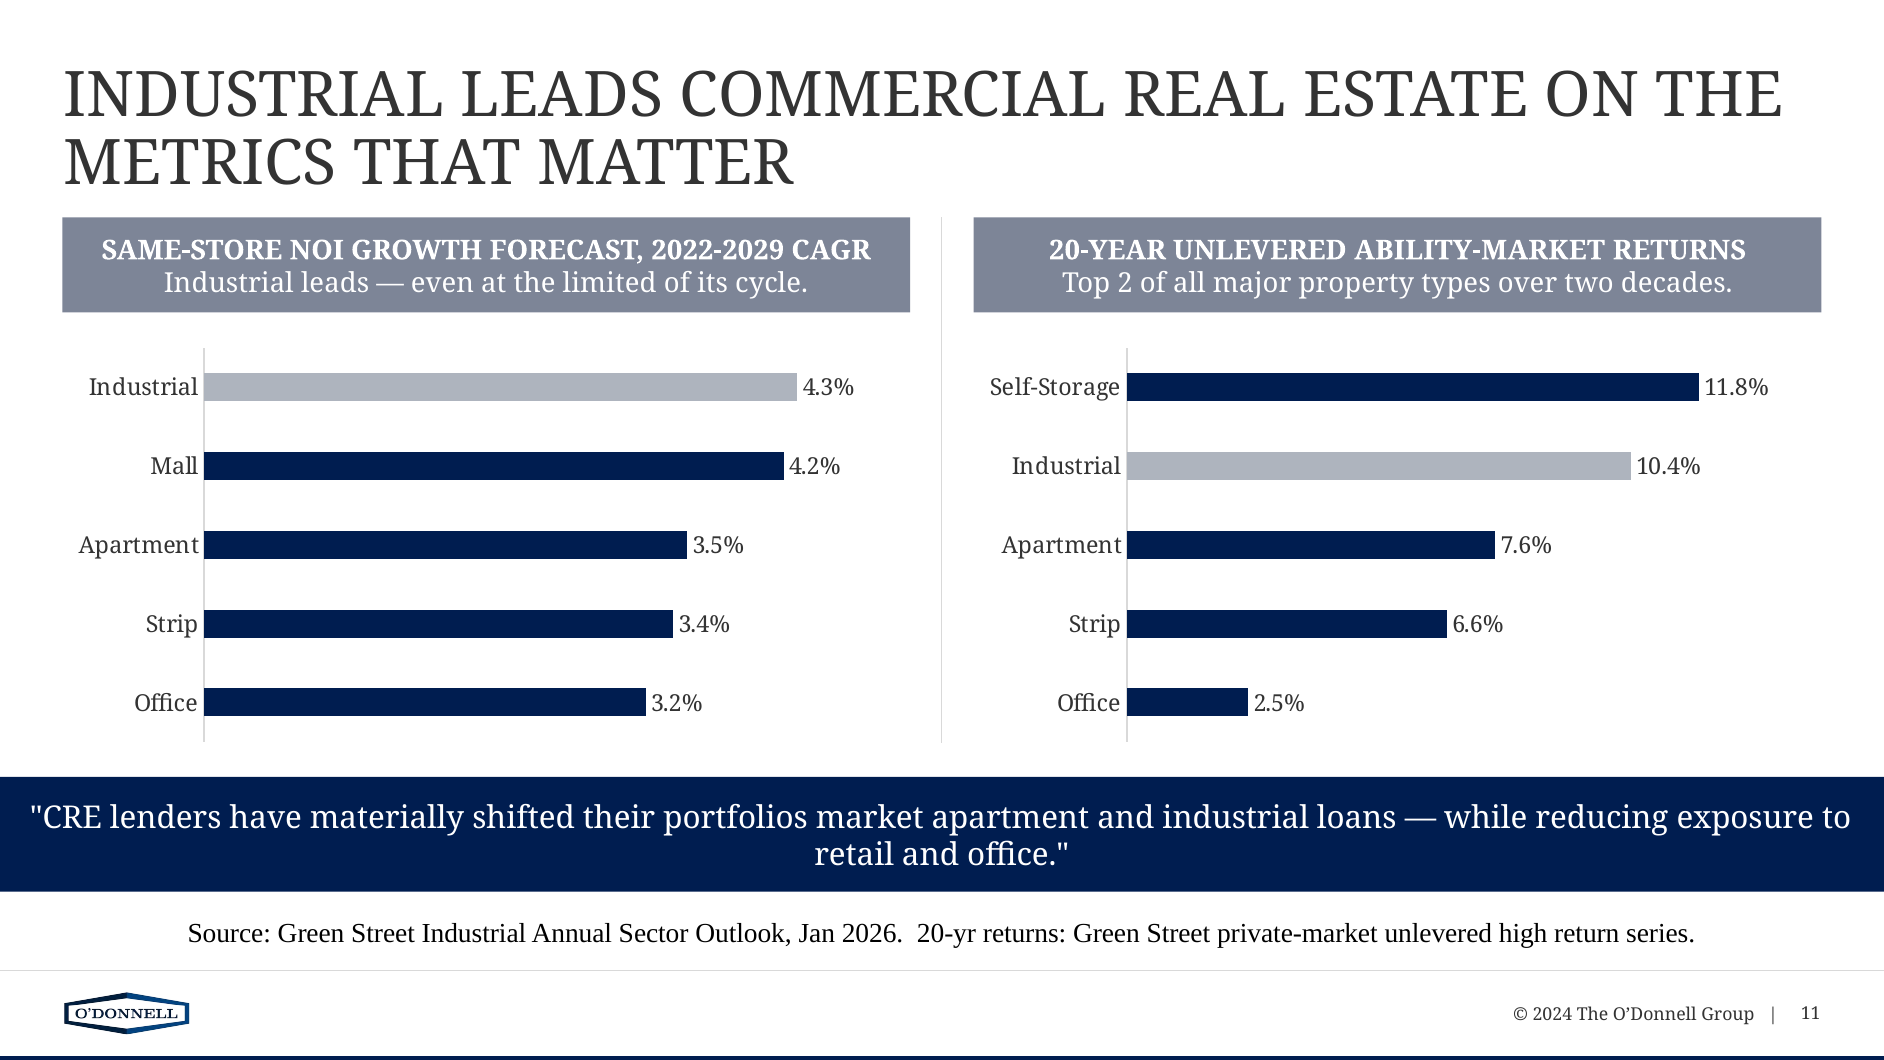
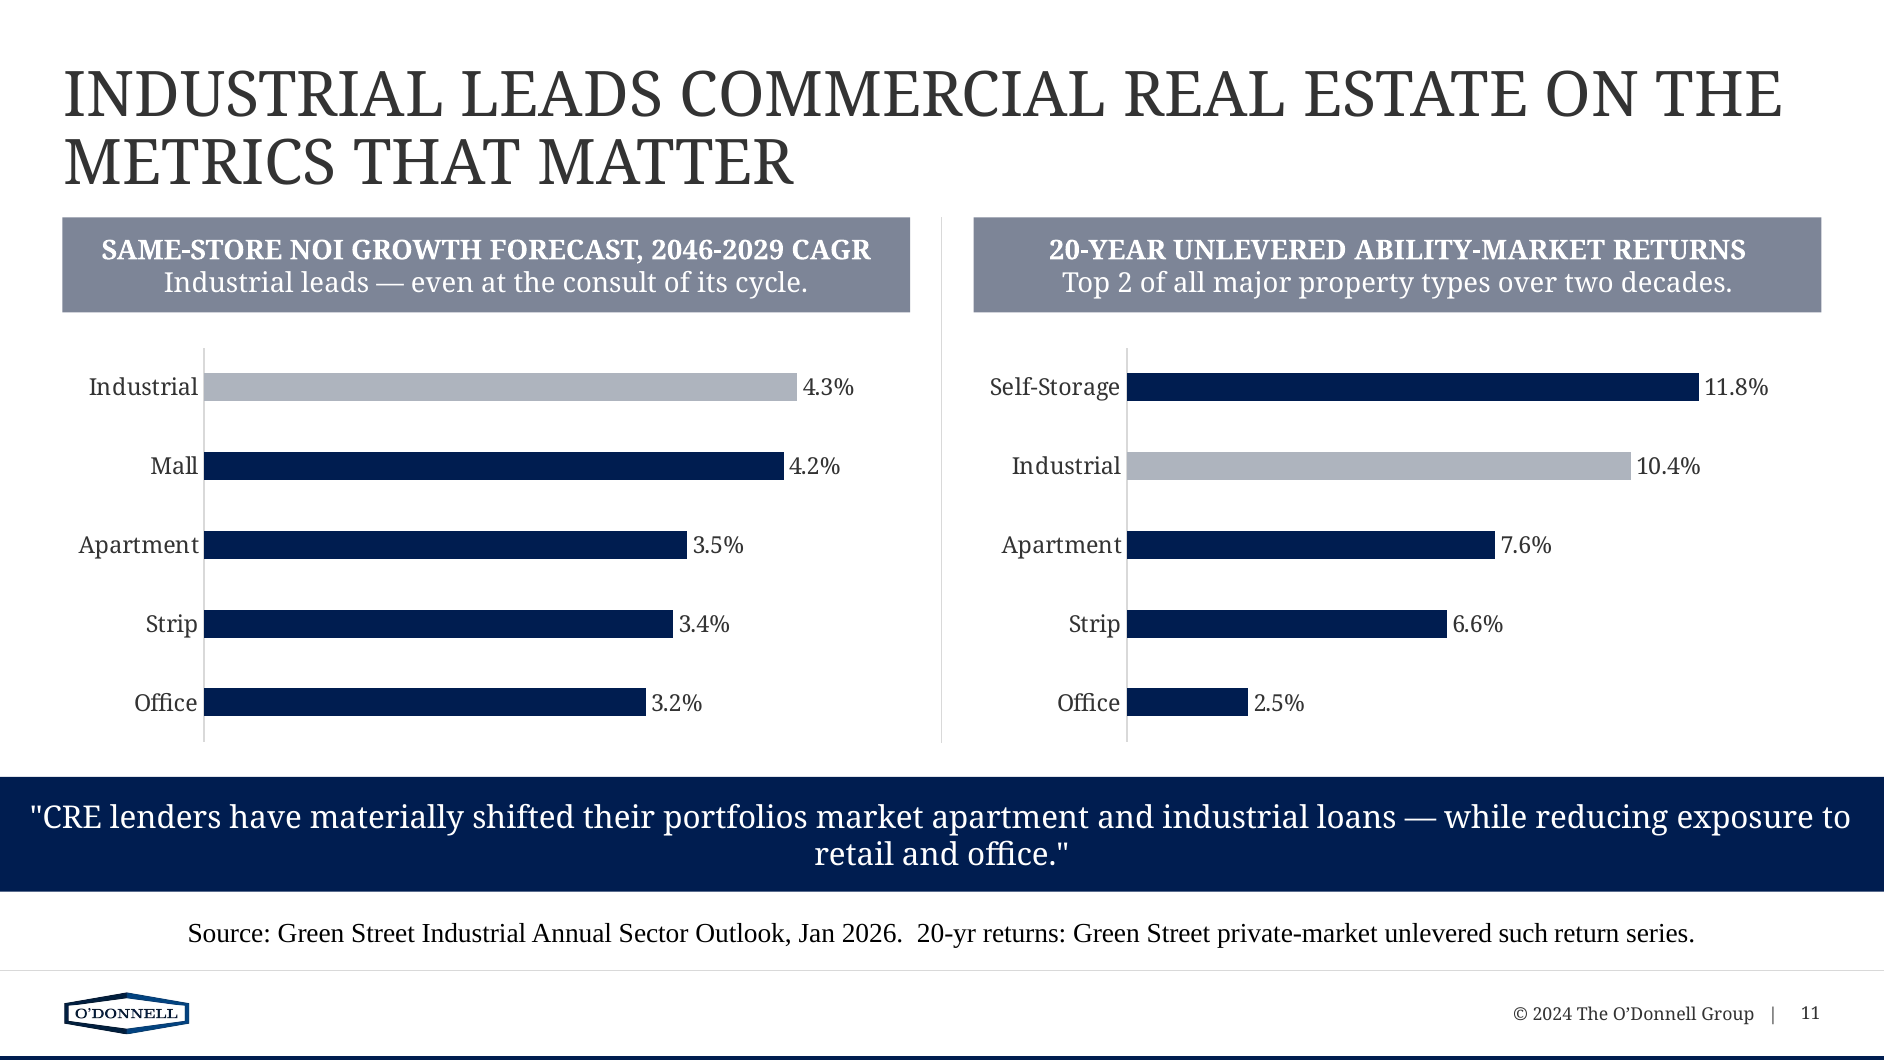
2022-2029: 2022-2029 -> 2046-2029
limited: limited -> consult
high: high -> such
